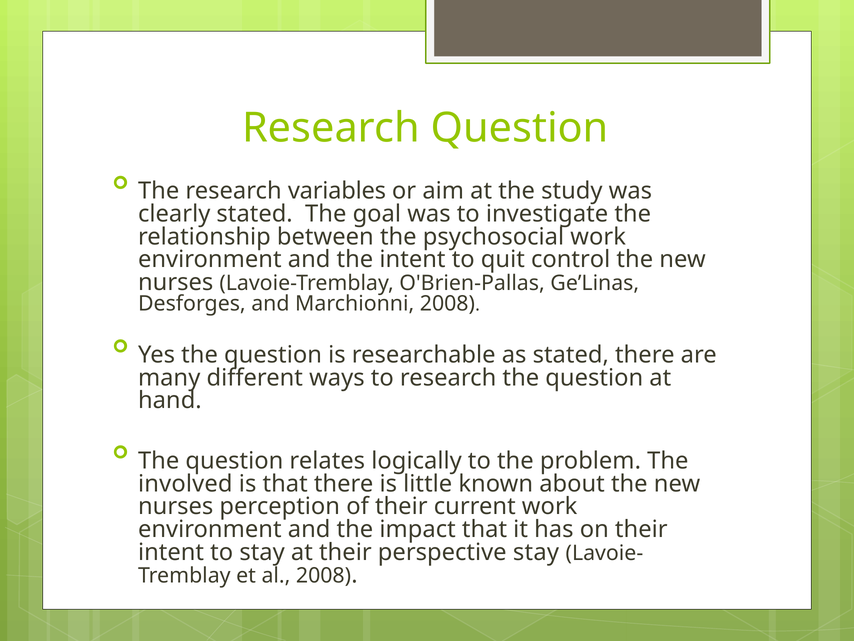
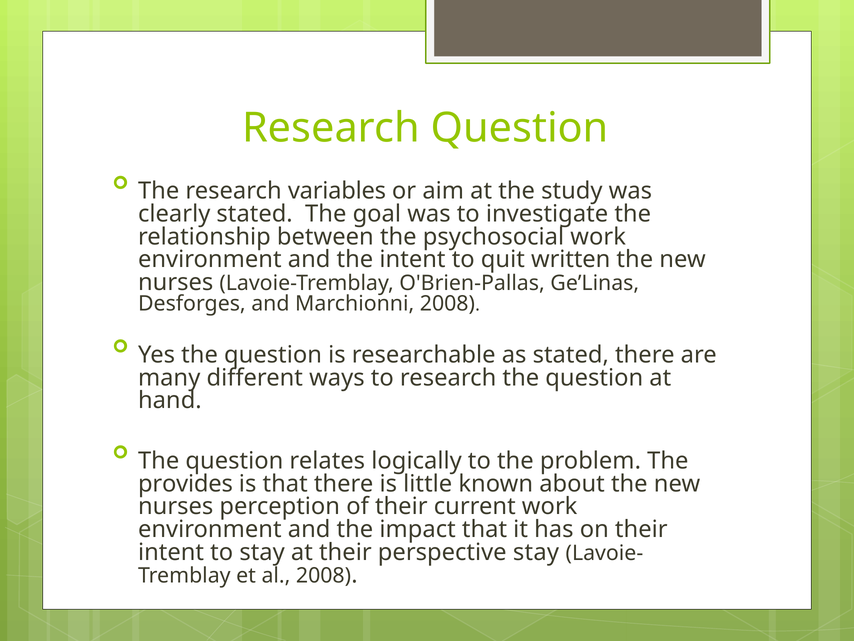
control: control -> written
involved: involved -> provides
